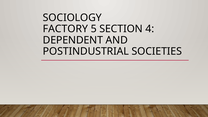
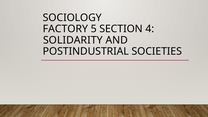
DEPENDENT: DEPENDENT -> SOLIDARITY
